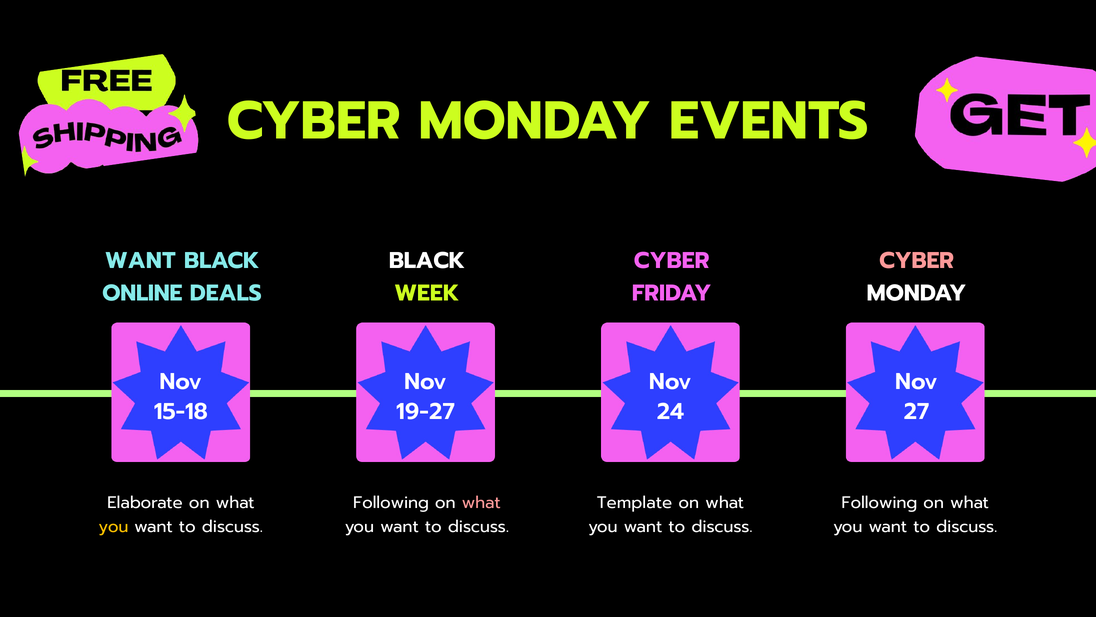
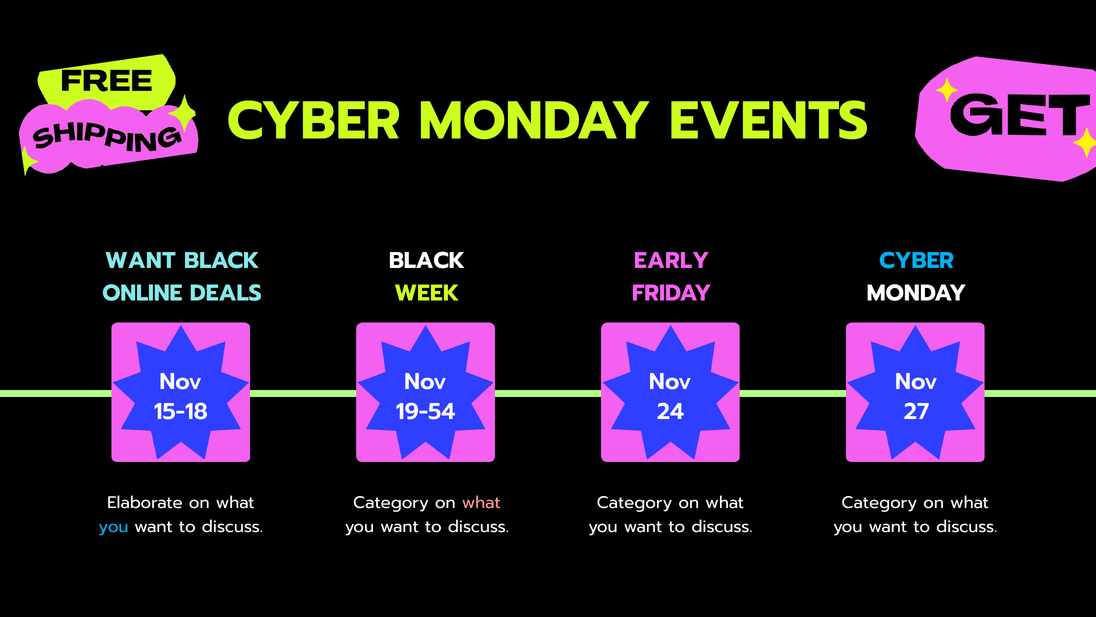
CYBER at (672, 260): CYBER -> EARLY
CYBER at (917, 260) colour: pink -> light blue
19-27: 19-27 -> 19-54
Following at (391, 502): Following -> Category
Template at (634, 502): Template -> Category
Following at (879, 502): Following -> Category
you at (113, 526) colour: yellow -> light blue
